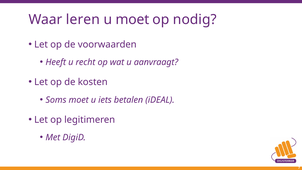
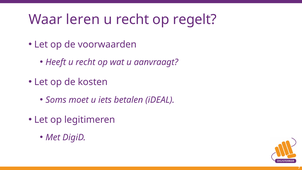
moet at (132, 19): moet -> recht
nodig: nodig -> regelt
